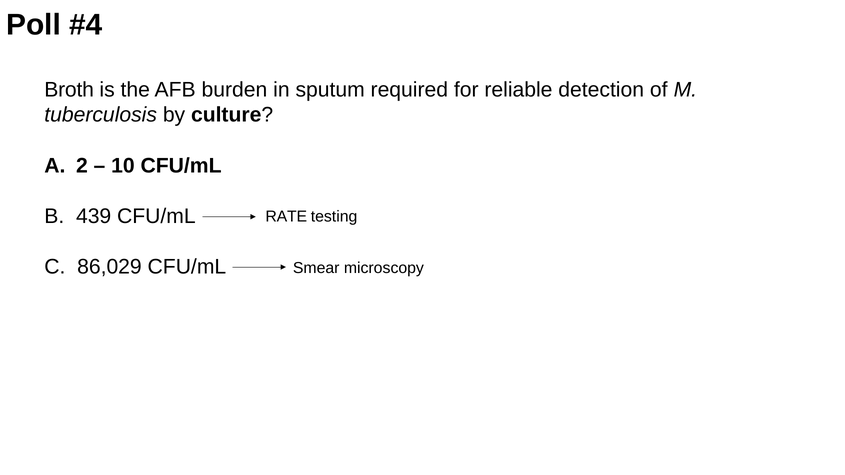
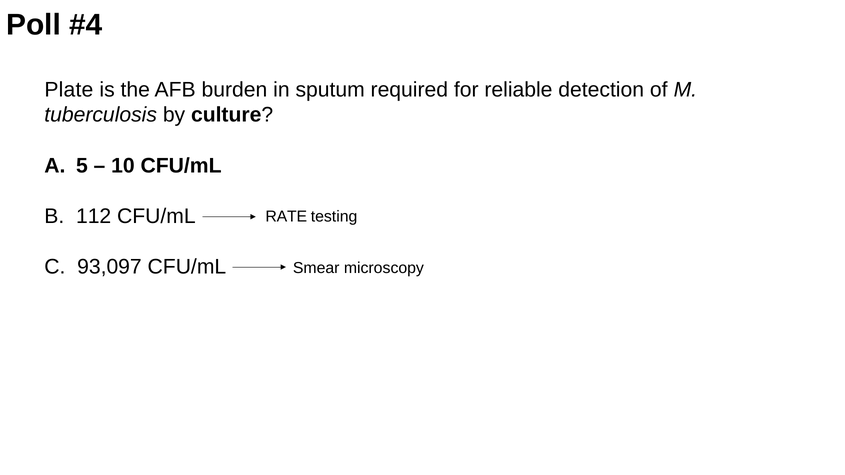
Broth: Broth -> Plate
2: 2 -> 5
439: 439 -> 112
86,029: 86,029 -> 93,097
